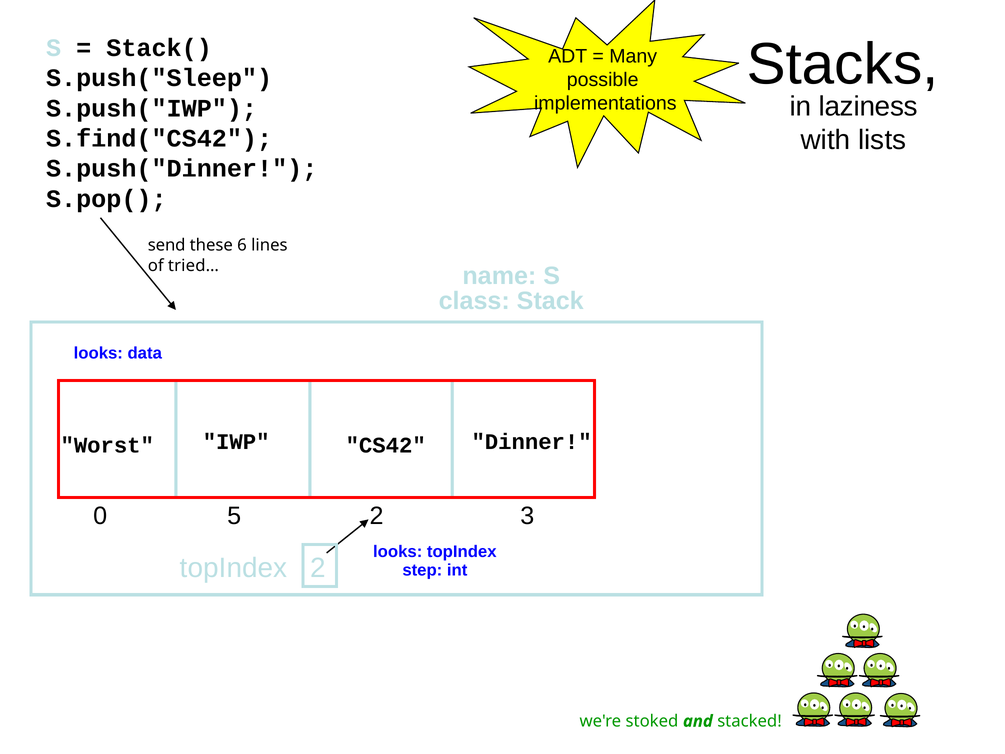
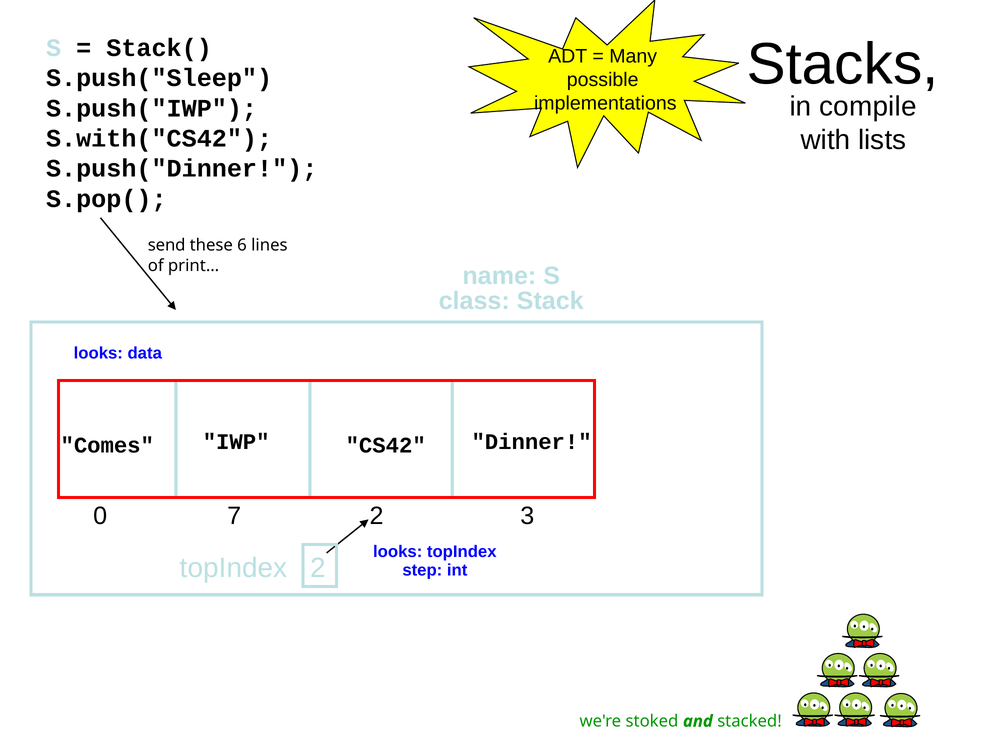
laziness: laziness -> compile
S.find("CS42: S.find("CS42 -> S.with("CS42
tried…: tried… -> print…
Worst: Worst -> Comes
5: 5 -> 7
